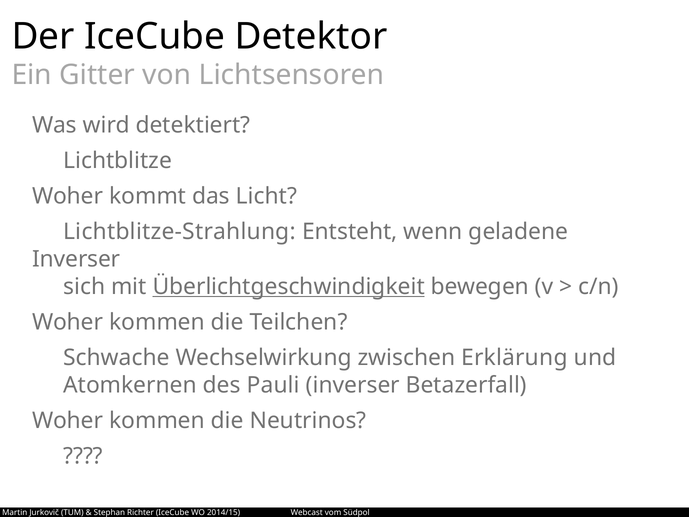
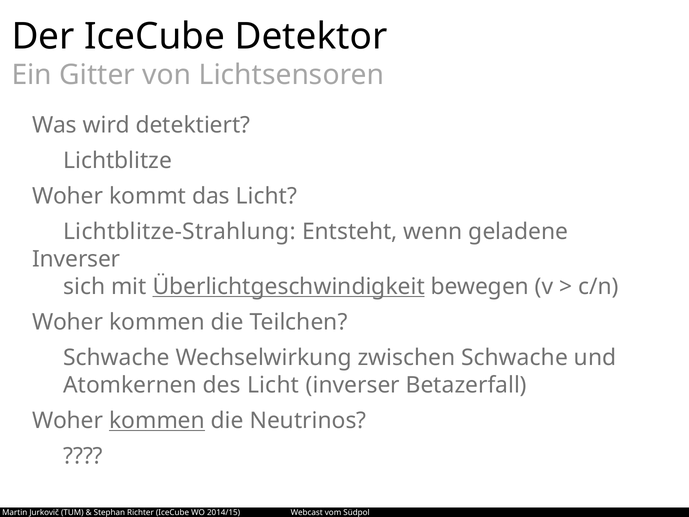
zwischen Erklärung: Erklärung -> Schwache
des Pauli: Pauli -> Licht
kommen at (157, 421) underline: none -> present
